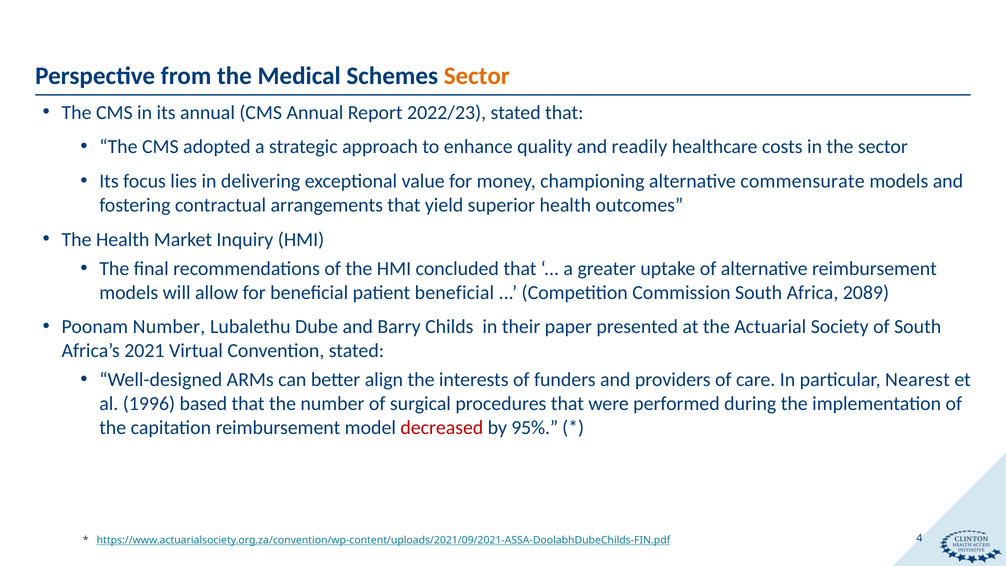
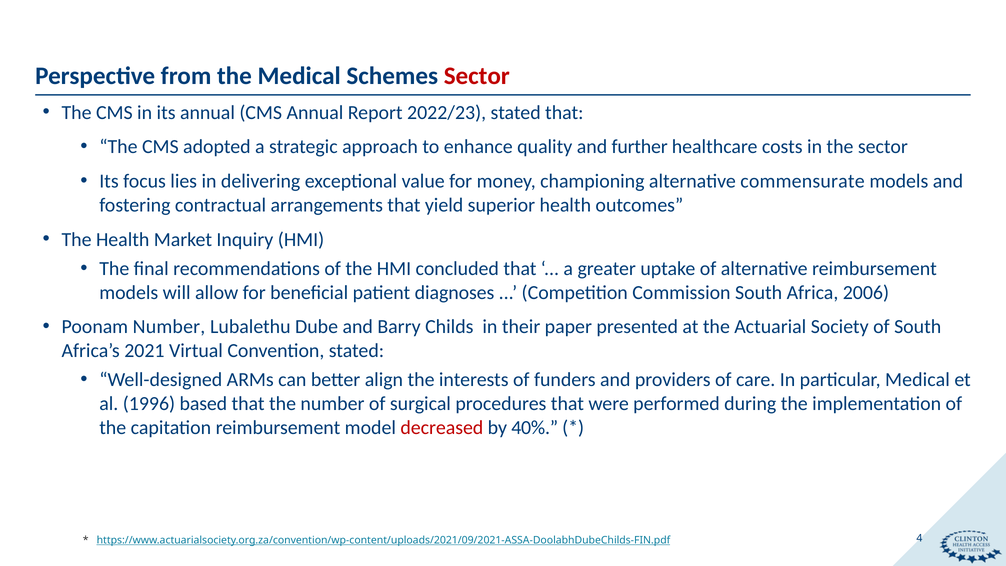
Sector at (477, 76) colour: orange -> red
readily: readily -> further
patient beneficial: beneficial -> diagnoses
2089: 2089 -> 2006
particular Nearest: Nearest -> Medical
95%: 95% -> 40%
